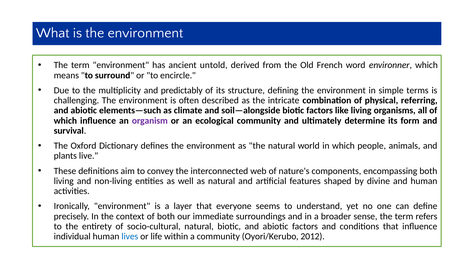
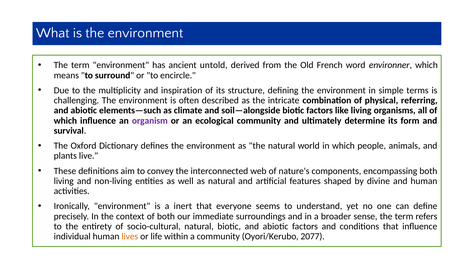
predictably: predictably -> inspiration
layer: layer -> inert
lives colour: blue -> orange
2012: 2012 -> 2077
